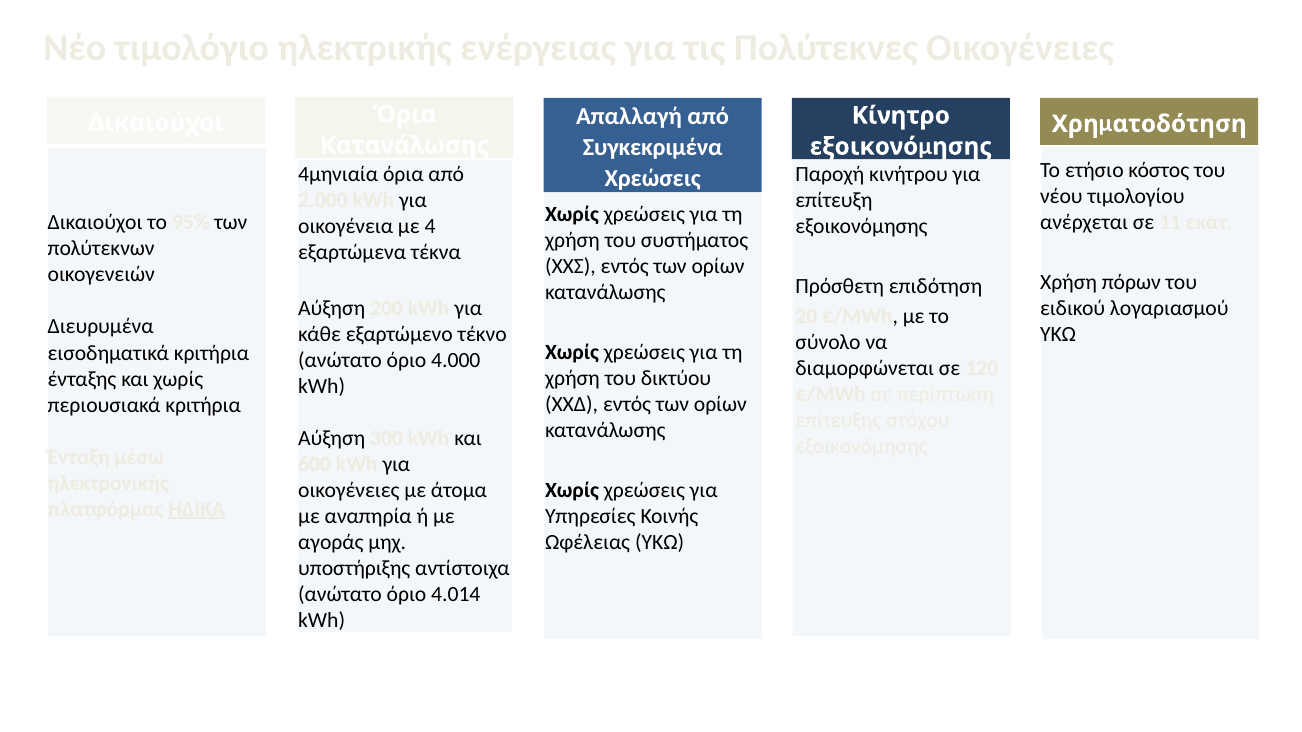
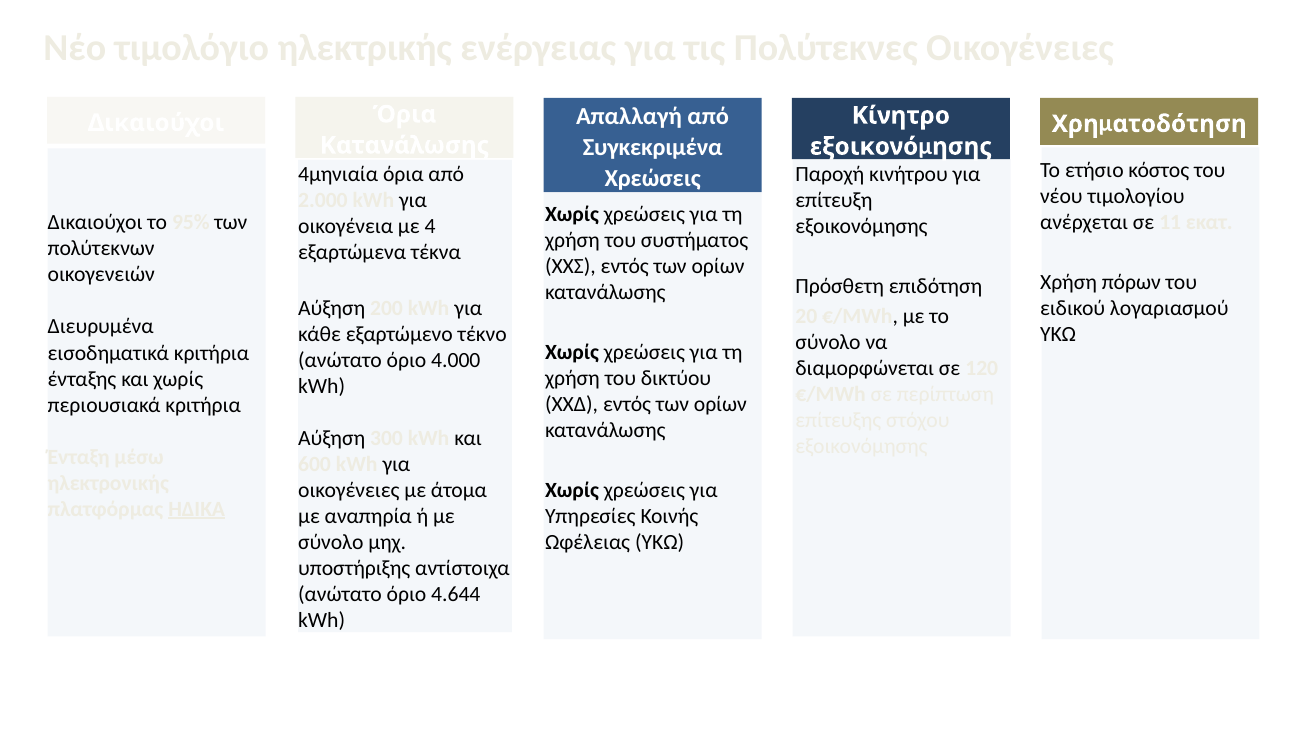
αγοράς at (331, 543): αγοράς -> σύνολο
4.014: 4.014 -> 4.644
